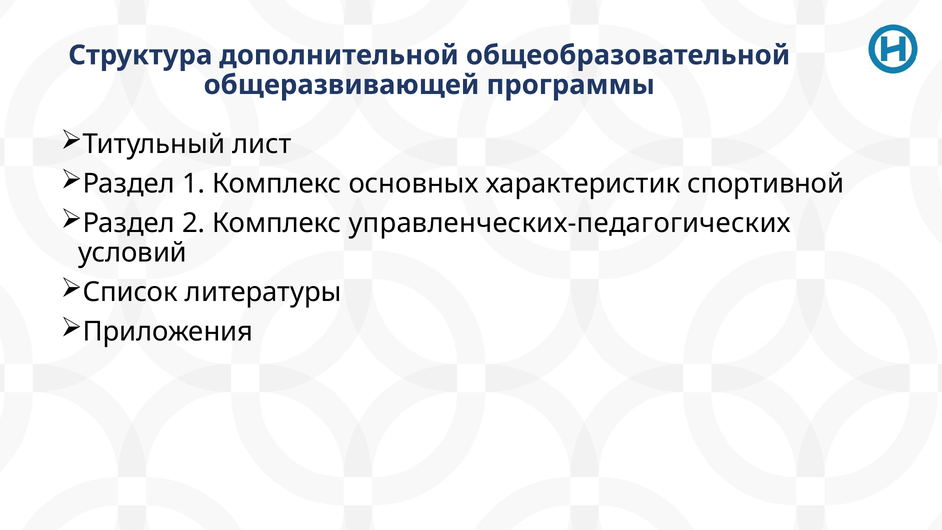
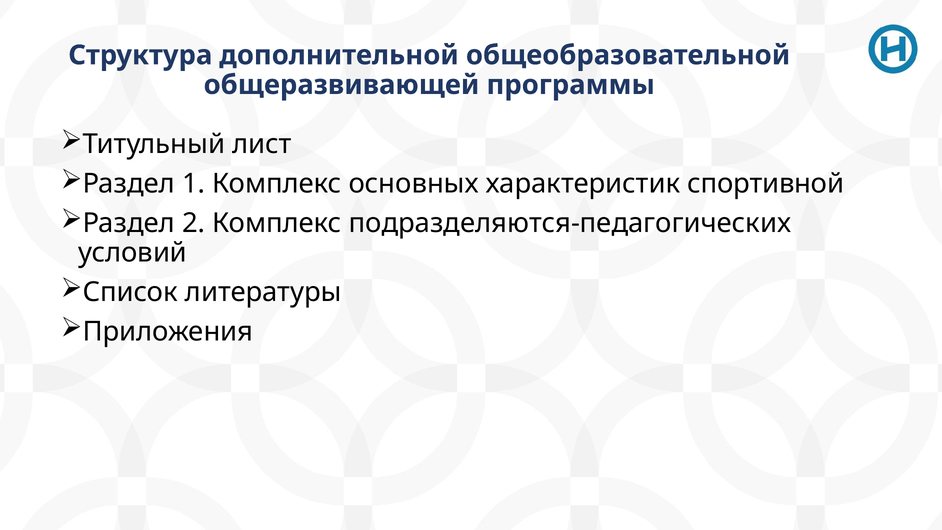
управленческих-педагогических: управленческих-педагогических -> подразделяются-педагогических
